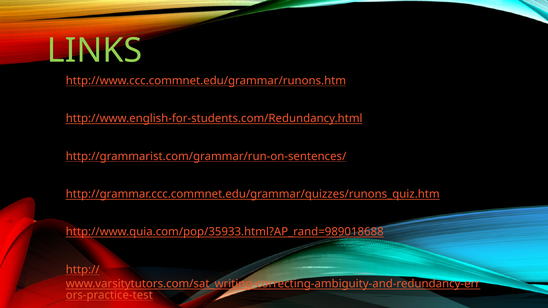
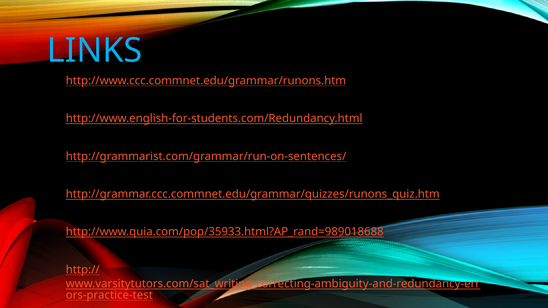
LINKS colour: light green -> light blue
